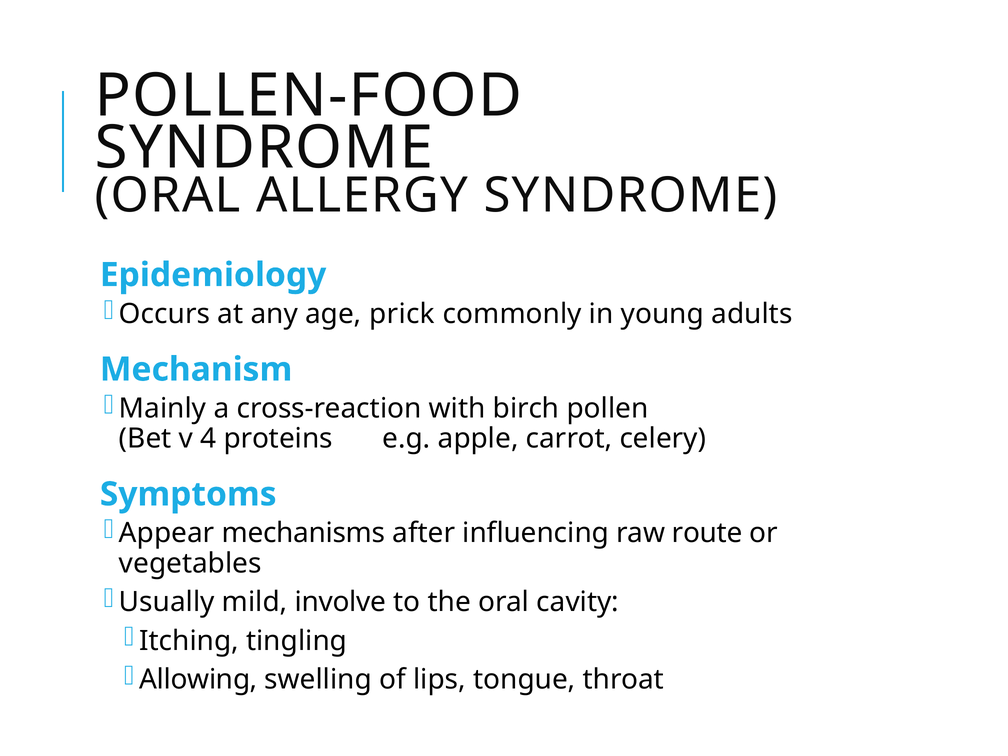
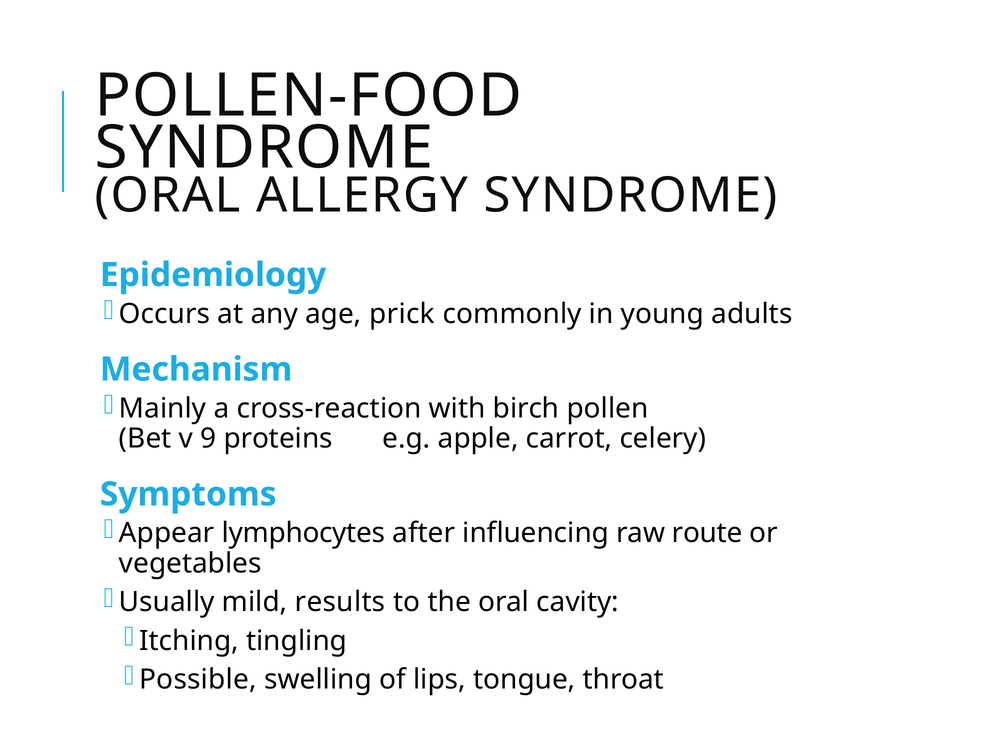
4: 4 -> 9
mechanisms: mechanisms -> lymphocytes
involve: involve -> results
Allowing: Allowing -> Possible
